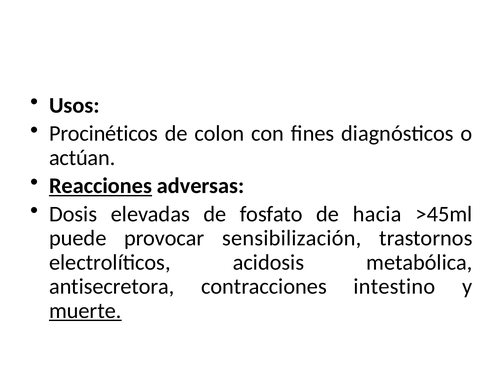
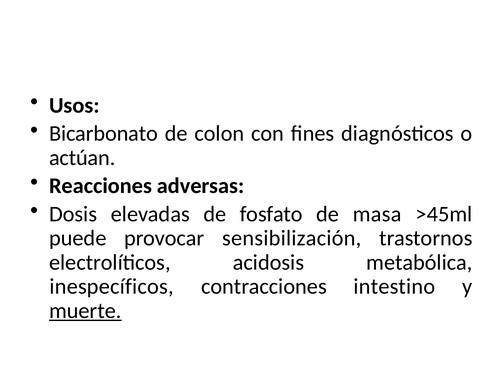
Procinéticos: Procinéticos -> Bicarbonato
Reacciones underline: present -> none
hacia: hacia -> masa
antisecretora: antisecretora -> inespecíficos
